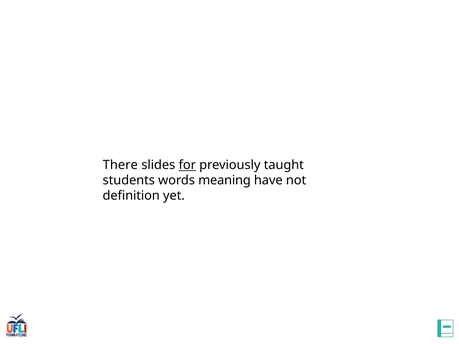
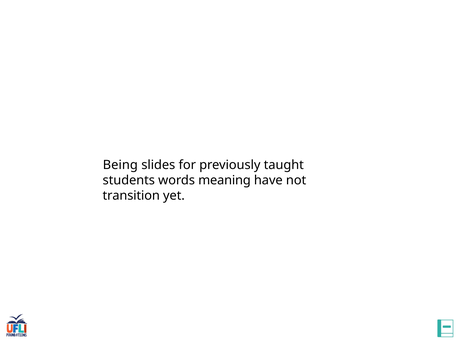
There: There -> Being
for underline: present -> none
definition: definition -> transition
